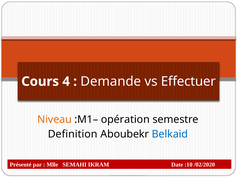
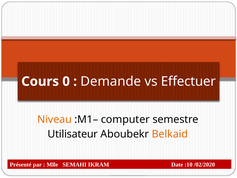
4: 4 -> 0
opération: opération -> computer
Definition: Definition -> Utilisateur
Belkaid colour: blue -> orange
